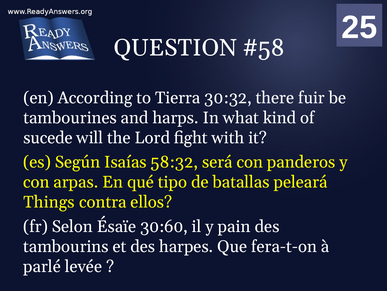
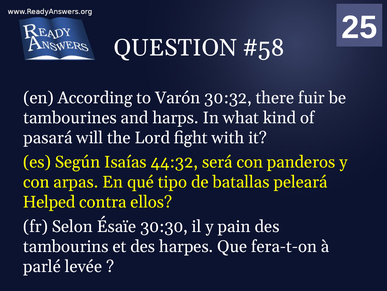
Tierra: Tierra -> Varón
sucede: sucede -> pasará
58:32: 58:32 -> 44:32
Things: Things -> Helped
30:60: 30:60 -> 30:30
